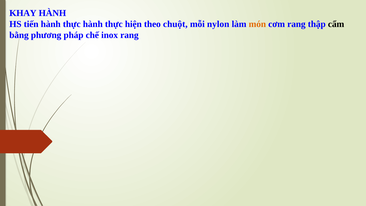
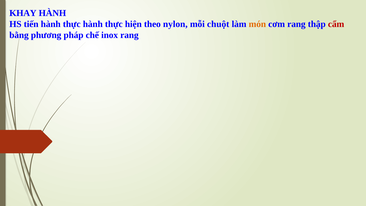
chuột: chuột -> nylon
nylon: nylon -> chuột
cẩm colour: black -> red
